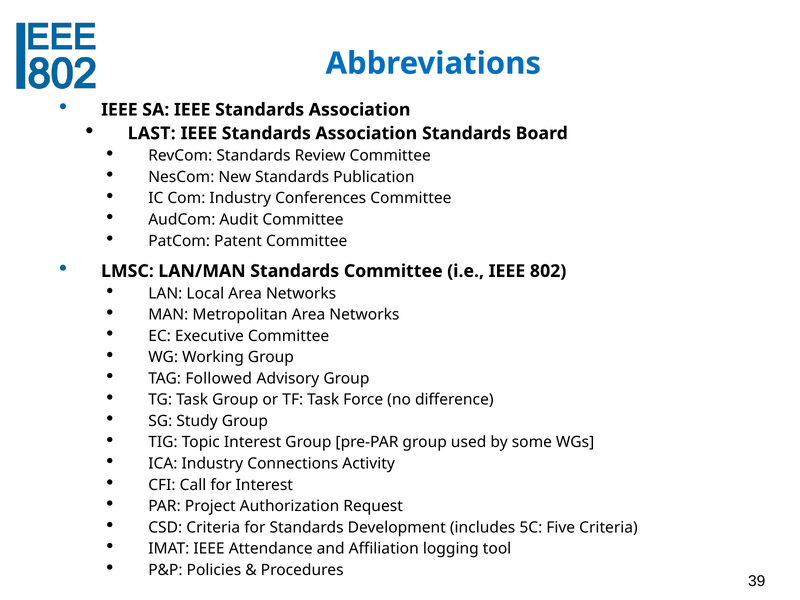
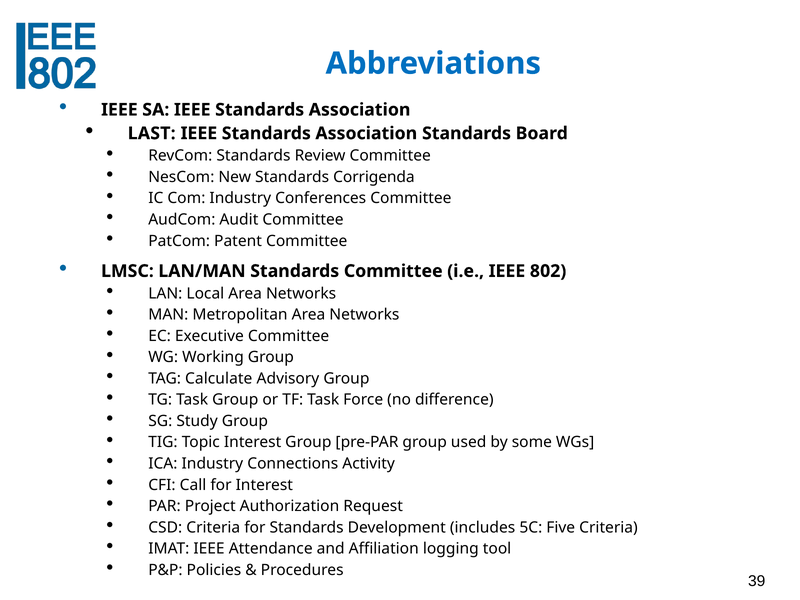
Publication: Publication -> Corrigenda
Followed: Followed -> Calculate
